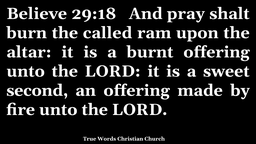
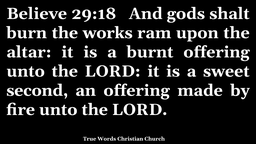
pray: pray -> gods
called: called -> works
